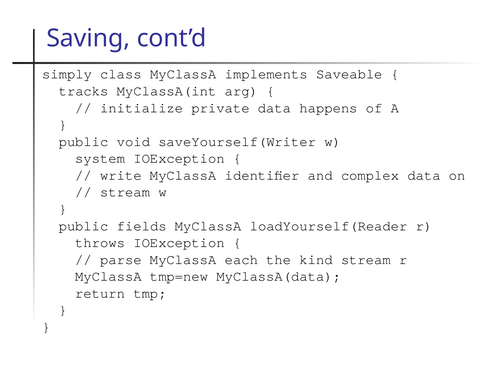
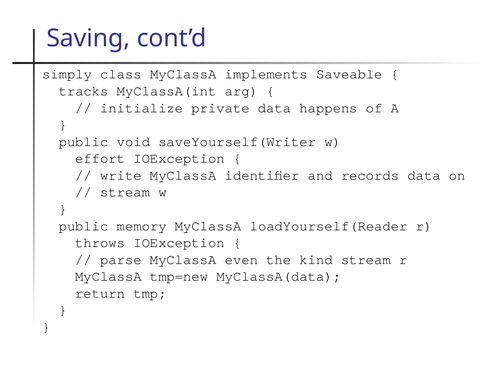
system: system -> effort
complex: complex -> records
fields: fields -> memory
each: each -> even
